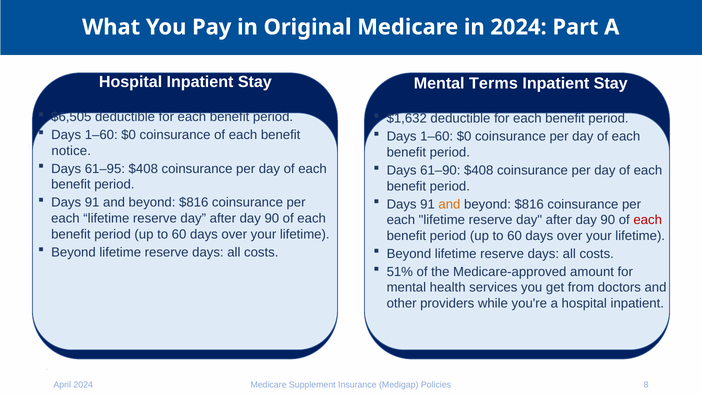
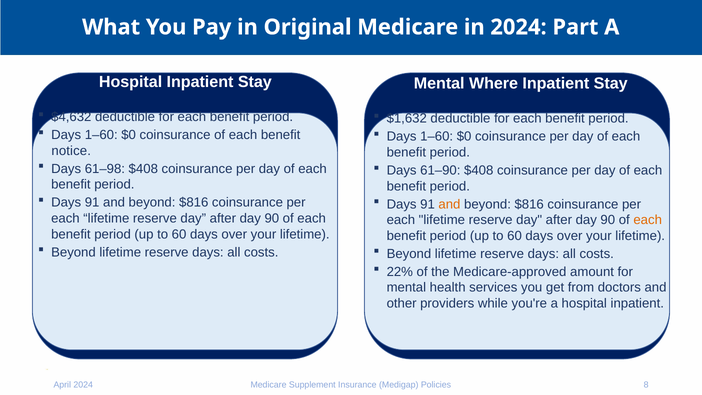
Terms: Terms -> Where
$6,505: $6,505 -> $4,632
61–95: 61–95 -> 61–98
each at (648, 220) colour: red -> orange
51%: 51% -> 22%
